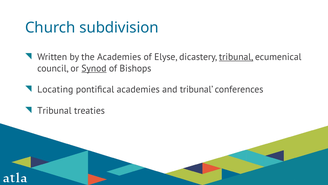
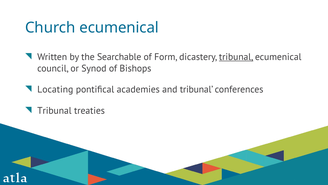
Church subdivision: subdivision -> ecumenical
the Academies: Academies -> Searchable
Elyse: Elyse -> Form
Synod underline: present -> none
